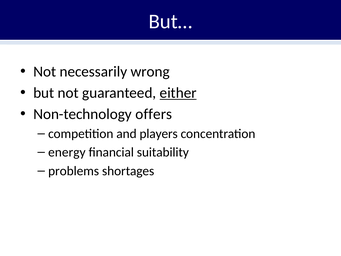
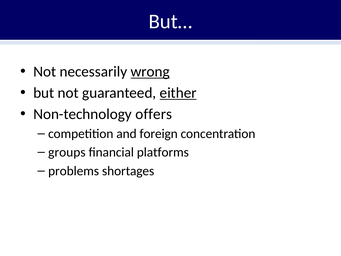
wrong underline: none -> present
players: players -> foreign
energy: energy -> groups
suitability: suitability -> platforms
